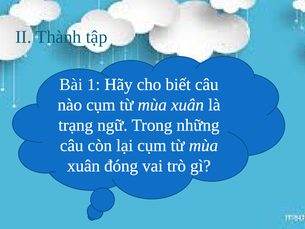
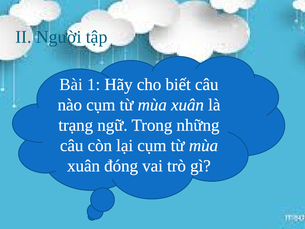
Thành: Thành -> Người
